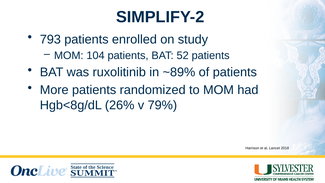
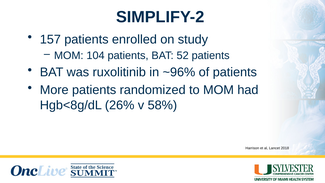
793: 793 -> 157
~89%: ~89% -> ~96%
79%: 79% -> 58%
